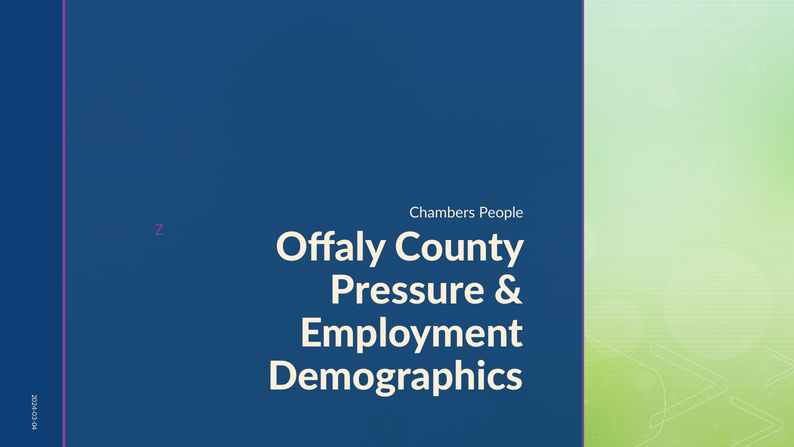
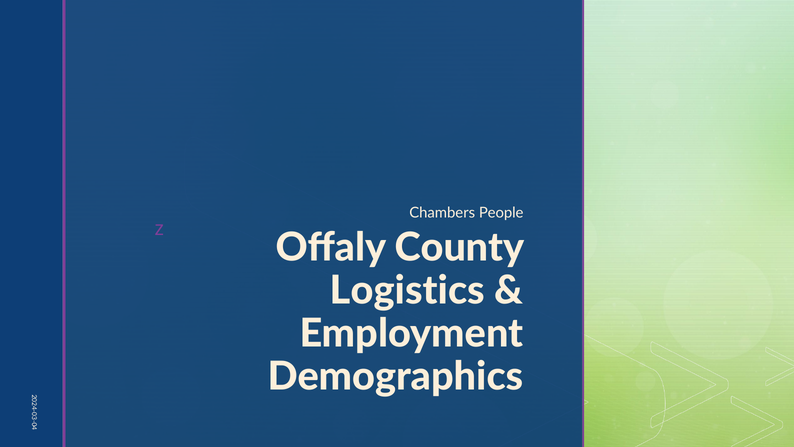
Pressure: Pressure -> Logistics
